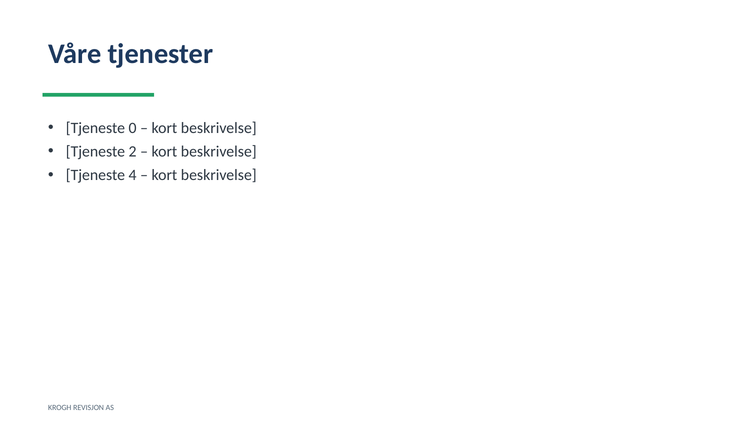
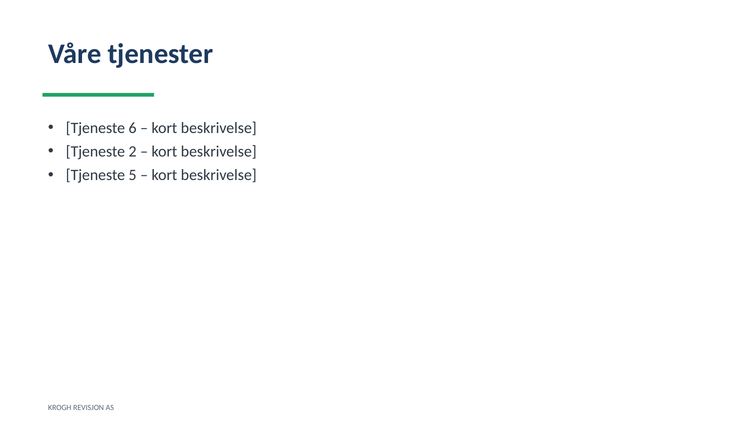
0: 0 -> 6
4: 4 -> 5
